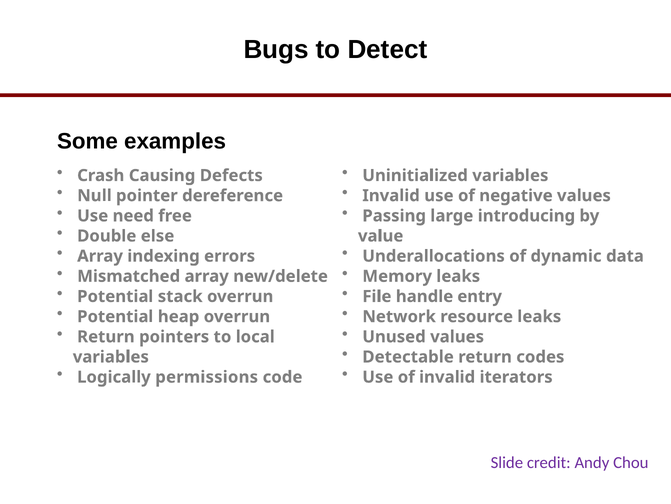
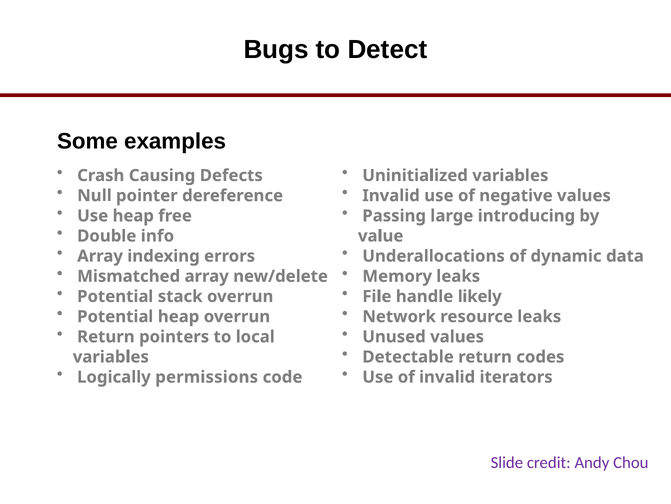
Use need: need -> heap
else: else -> info
entry: entry -> likely
